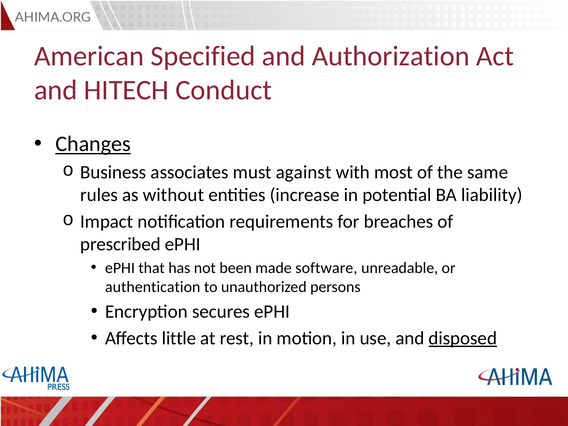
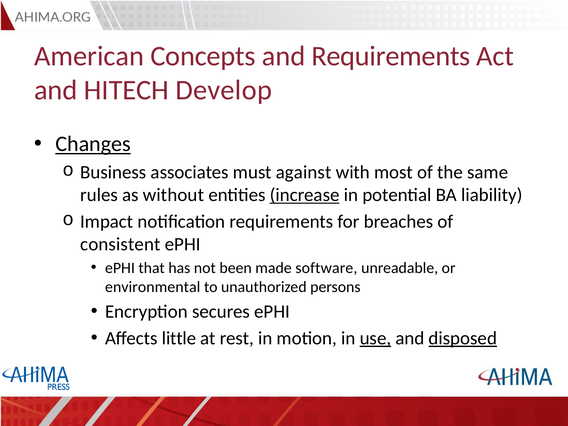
Specified: Specified -> Concepts
and Authorization: Authorization -> Requirements
Conduct: Conduct -> Develop
increase underline: none -> present
prescribed: prescribed -> consistent
authentication: authentication -> environmental
use underline: none -> present
